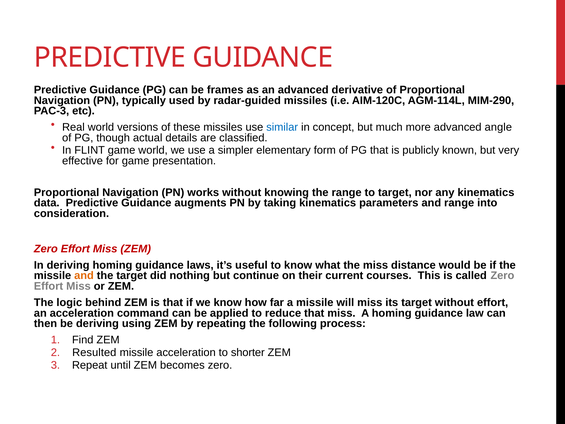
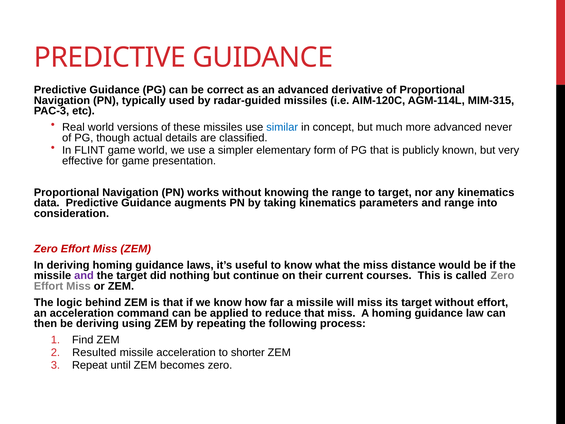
frames: frames -> correct
MIM-290: MIM-290 -> MIM-315
angle: angle -> never
and at (84, 275) colour: orange -> purple
